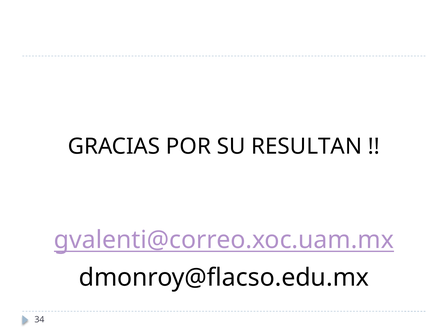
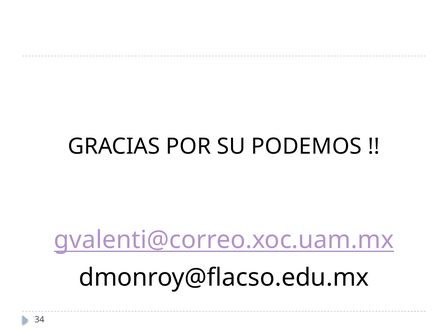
RESULTAN: RESULTAN -> PODEMOS
